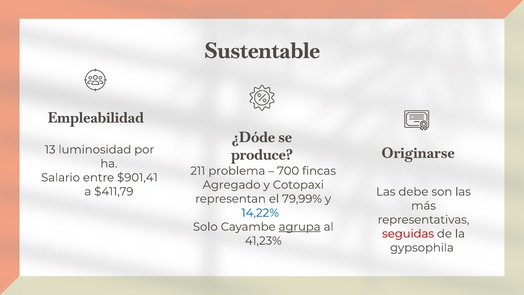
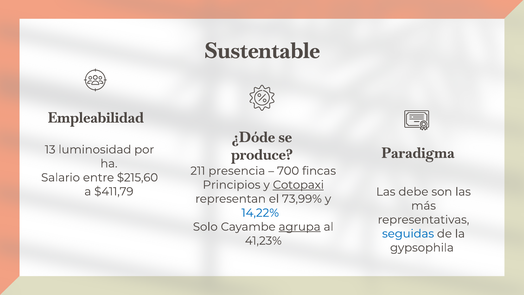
Originarse: Originarse -> Paradigma
problema: problema -> presencia
$901,41: $901,41 -> $215,60
Agregado: Agregado -> Principios
Cotopaxi underline: none -> present
79,99%: 79,99% -> 73,99%
seguidas colour: red -> blue
